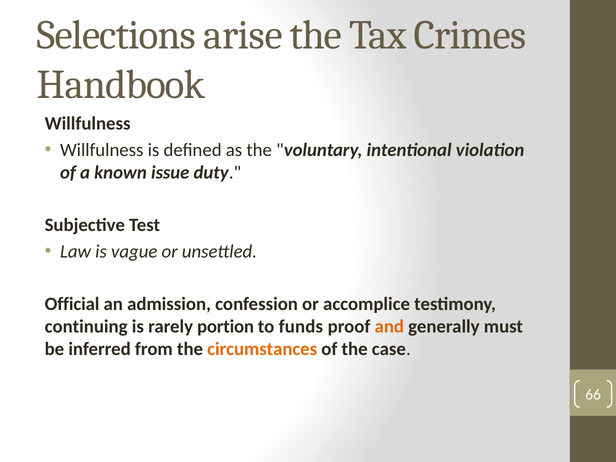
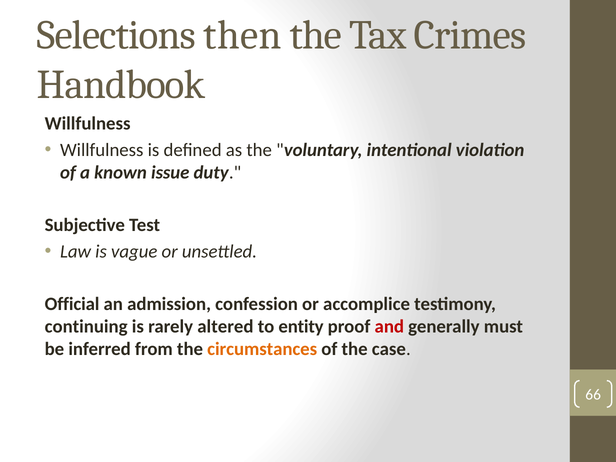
arise: arise -> then
portion: portion -> altered
funds: funds -> entity
and colour: orange -> red
